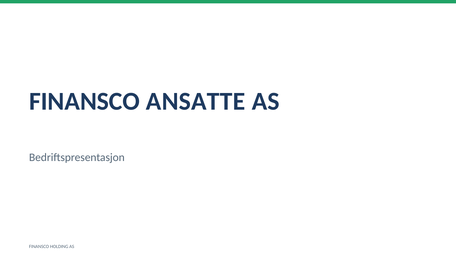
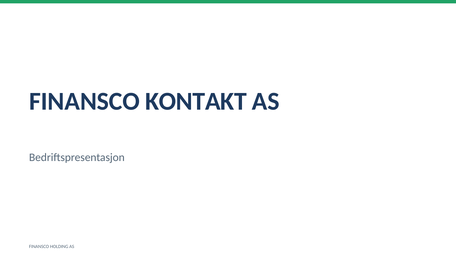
ANSATTE: ANSATTE -> KONTAKT
